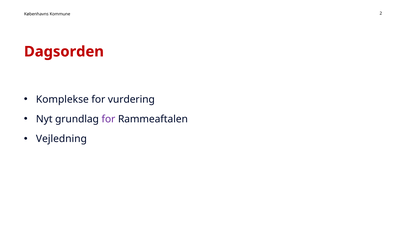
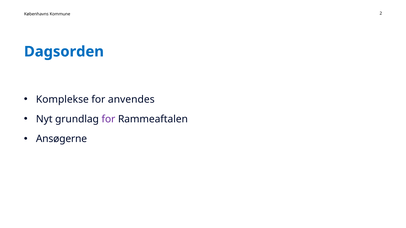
Dagsorden colour: red -> blue
vurdering: vurdering -> anvendes
Vejledning: Vejledning -> Ansøgerne
